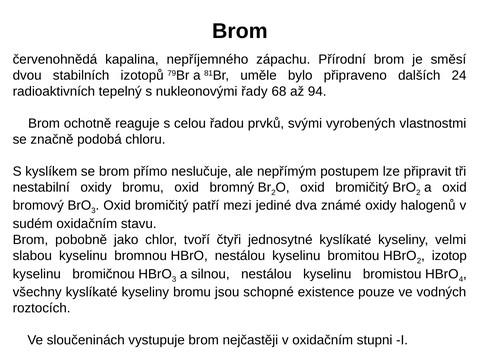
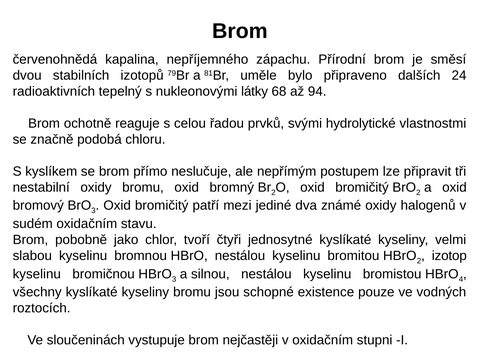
řady: řady -> látky
vyrobených: vyrobených -> hydrolytické
